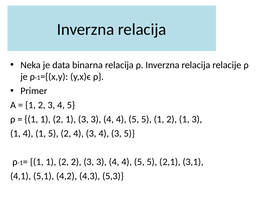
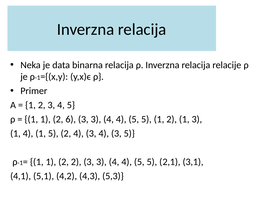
1 1 2 1: 1 -> 6
